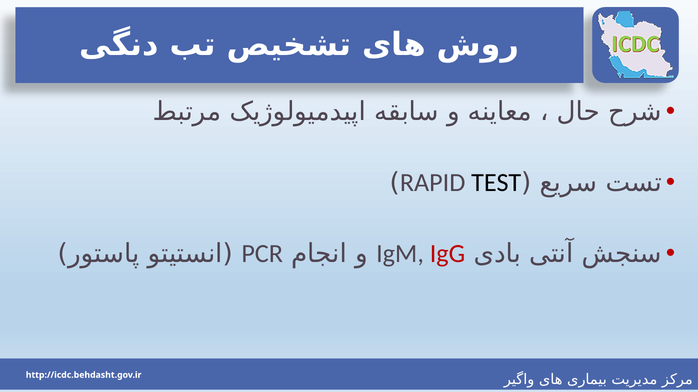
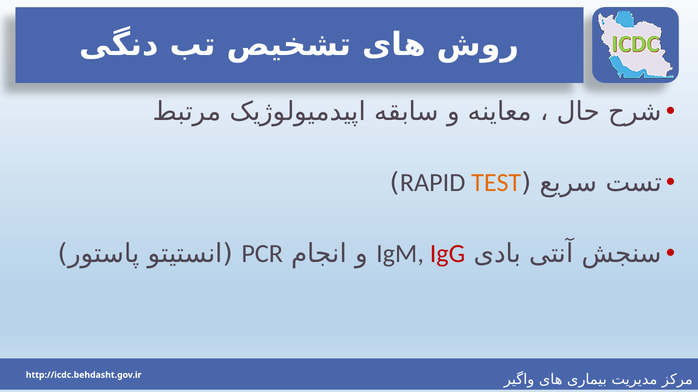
TEST colour: black -> orange
